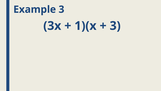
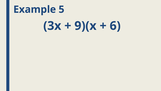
Example 3: 3 -> 5
1)(x: 1)(x -> 9)(x
3 at (115, 26): 3 -> 6
